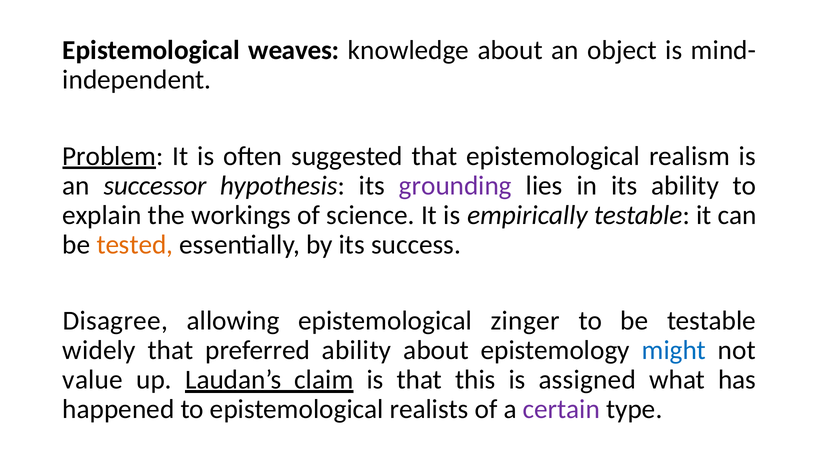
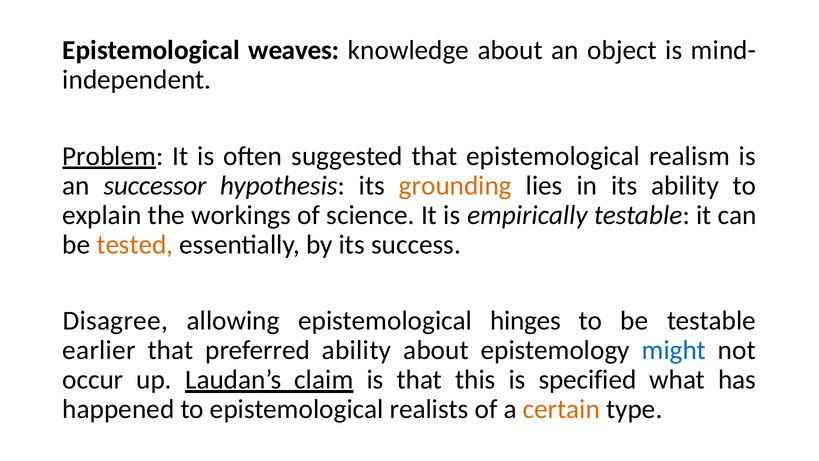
grounding colour: purple -> orange
zinger: zinger -> hinges
widely: widely -> earlier
value: value -> occur
assigned: assigned -> specified
certain colour: purple -> orange
